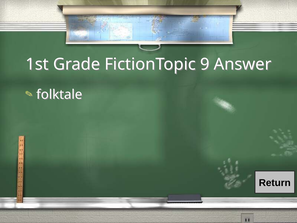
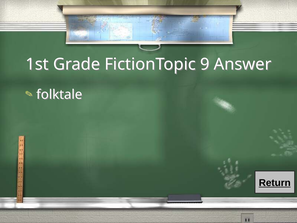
Return underline: none -> present
